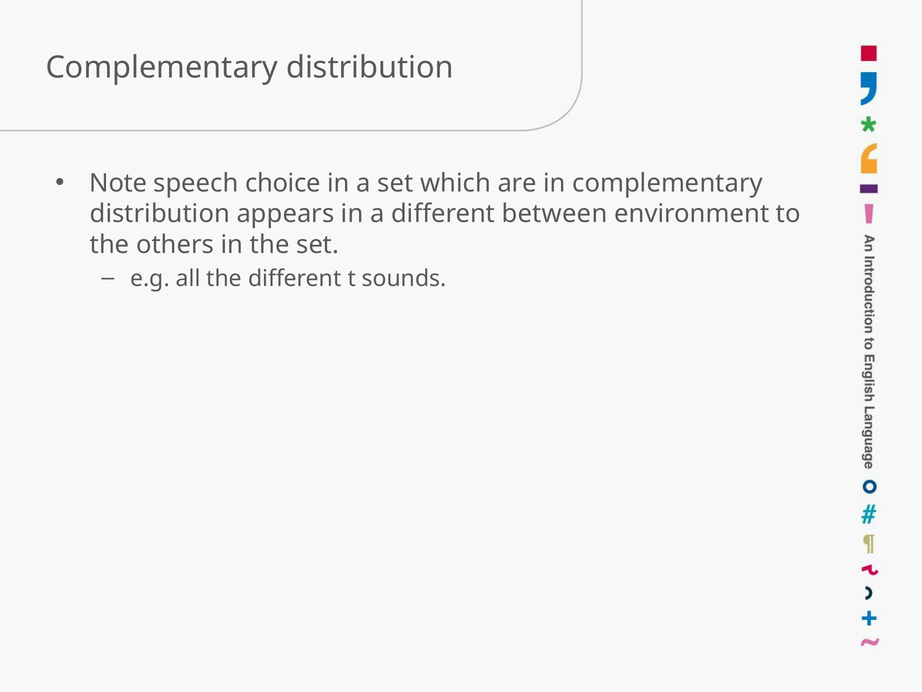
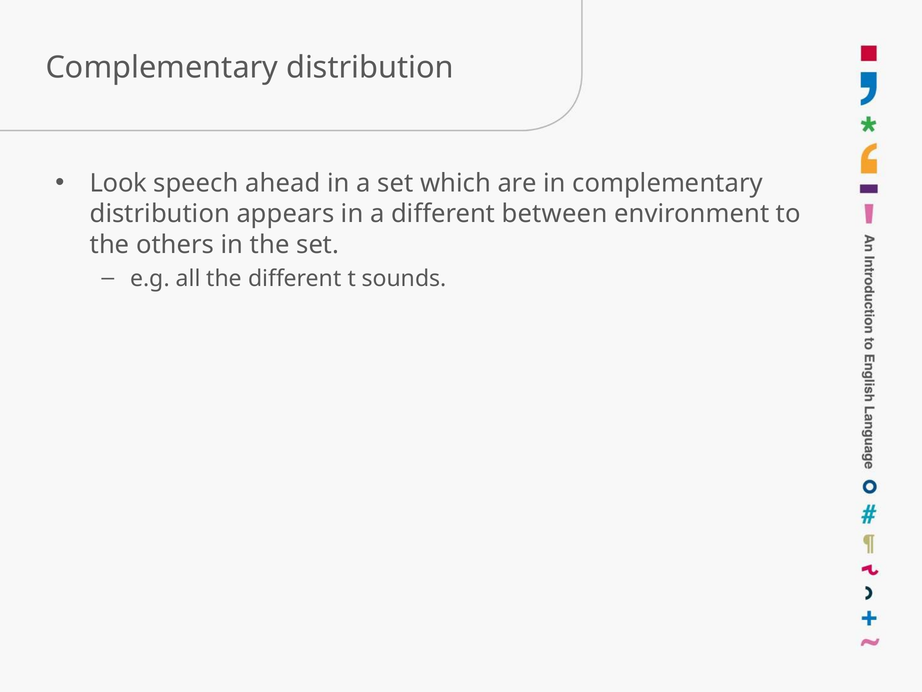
Note: Note -> Look
choice: choice -> ahead
